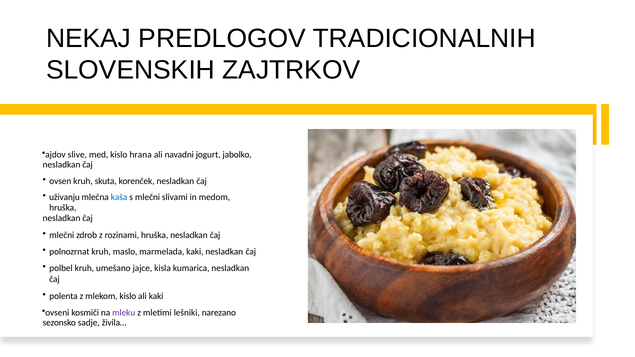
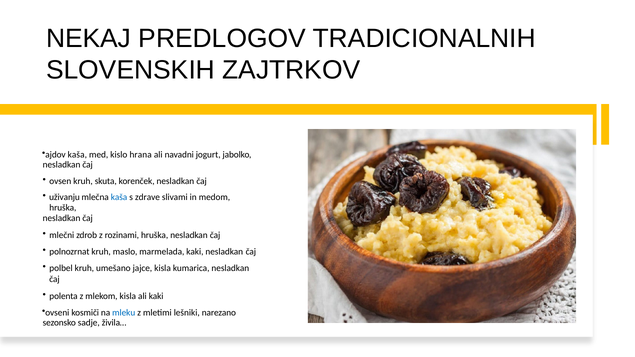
ajdov slive: slive -> kaša
s mlečni: mlečni -> zdrave
mlekom kislo: kislo -> kisla
mleku colour: purple -> blue
